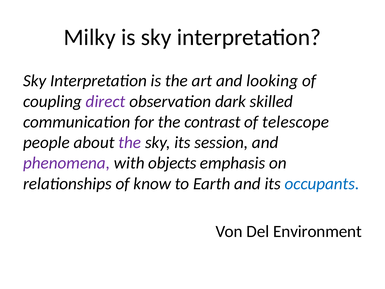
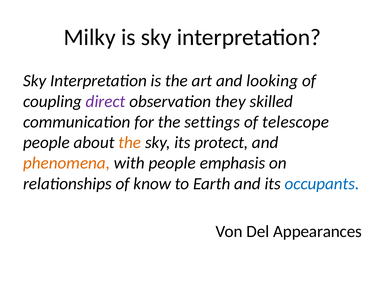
dark: dark -> they
contrast: contrast -> settings
the at (130, 142) colour: purple -> orange
session: session -> protect
phenomena colour: purple -> orange
with objects: objects -> people
Environment: Environment -> Appearances
